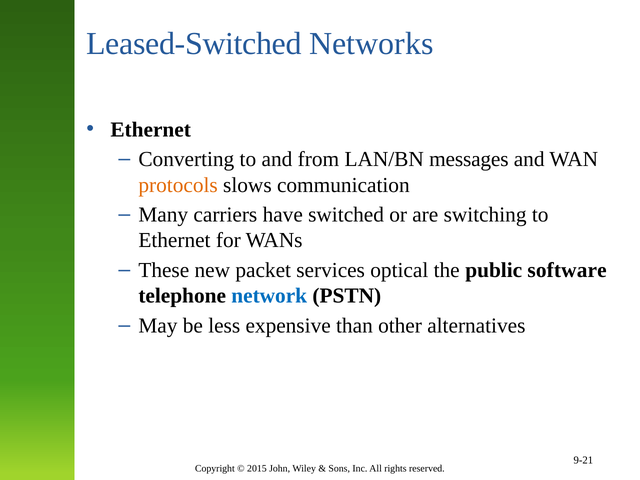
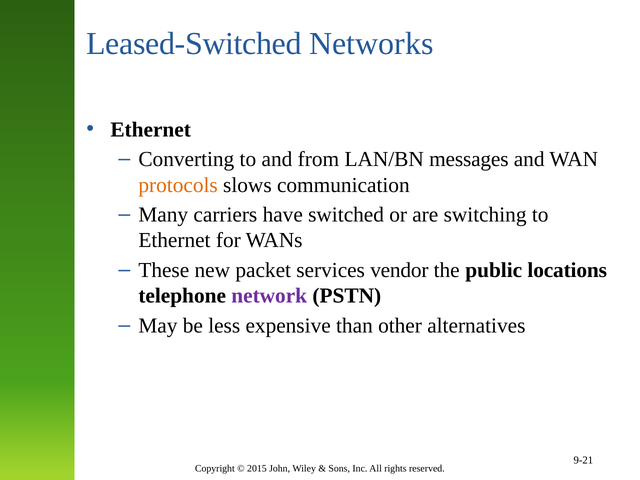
optical: optical -> vendor
software: software -> locations
network colour: blue -> purple
